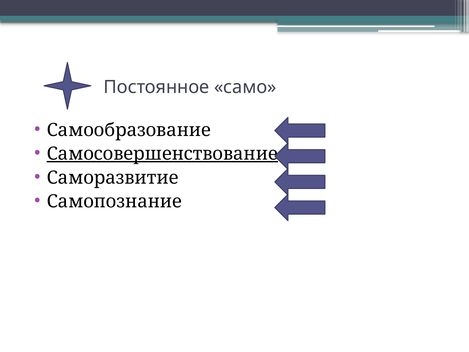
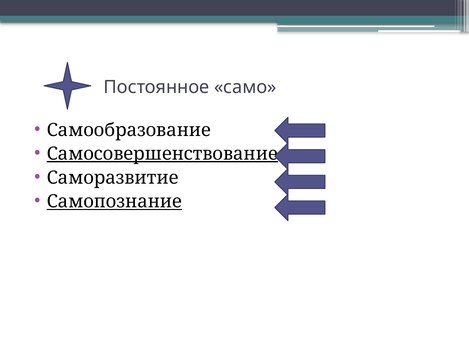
Самопознание underline: none -> present
